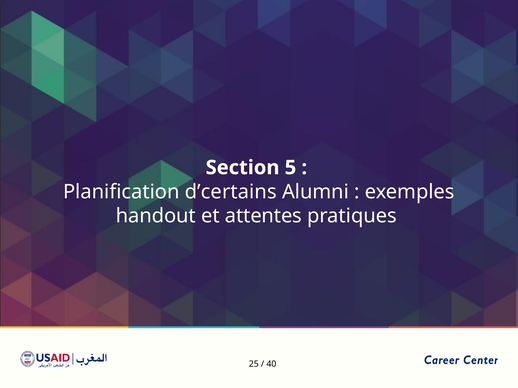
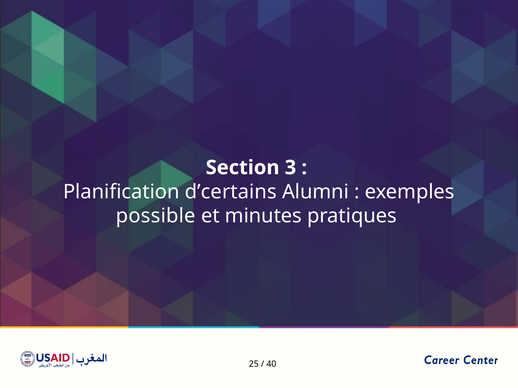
5: 5 -> 3
handout: handout -> possible
attentes: attentes -> minutes
